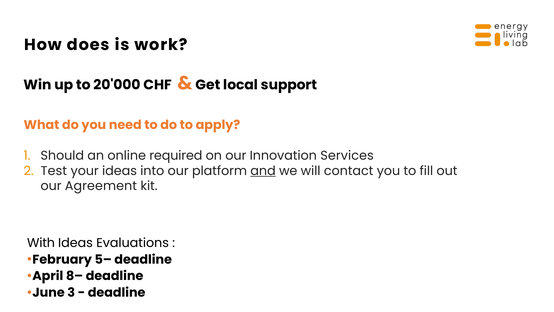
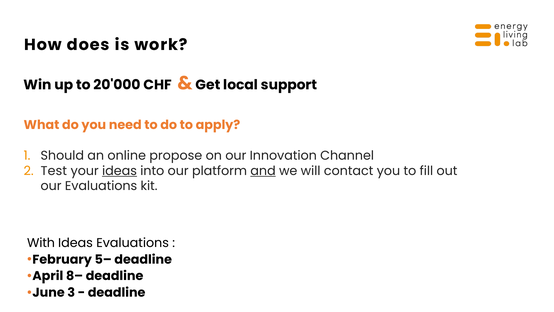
required: required -> propose
Services: Services -> Channel
ideas at (120, 171) underline: none -> present
our Agreement: Agreement -> Evaluations
